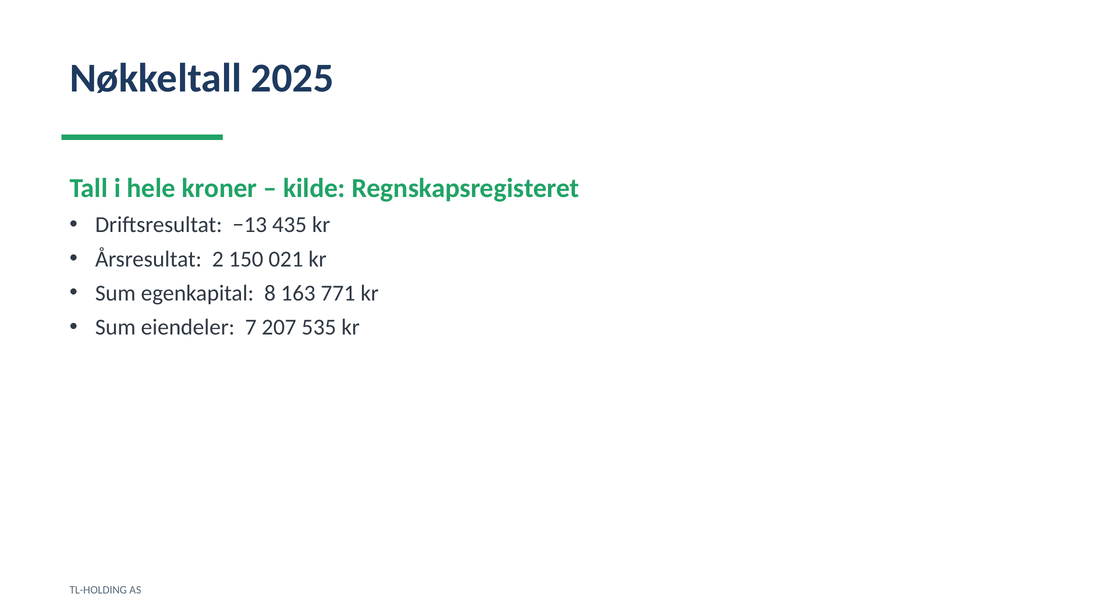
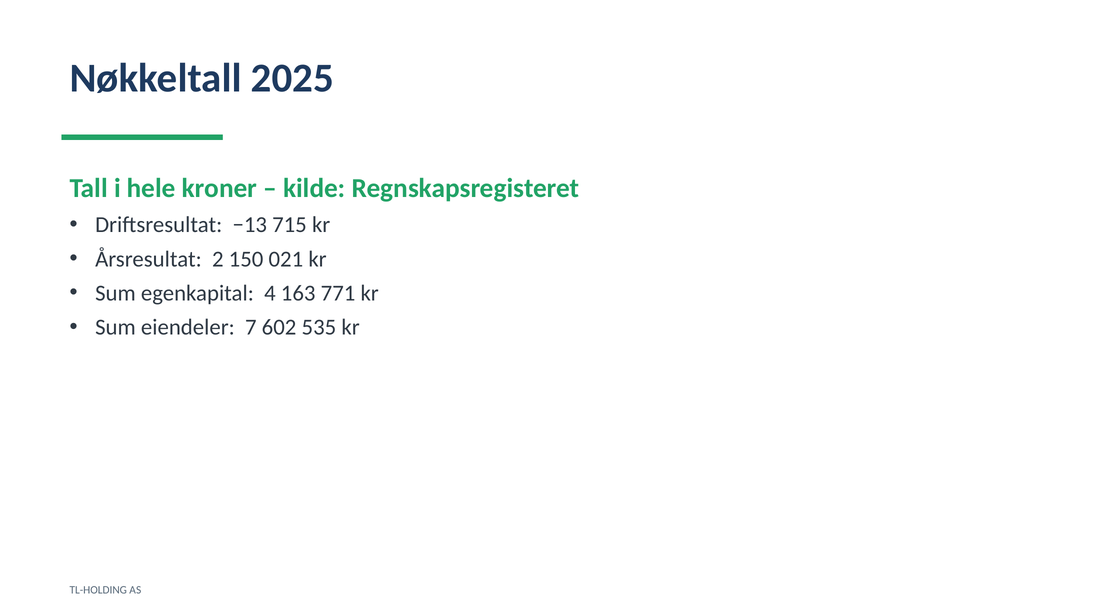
435: 435 -> 715
8: 8 -> 4
207: 207 -> 602
